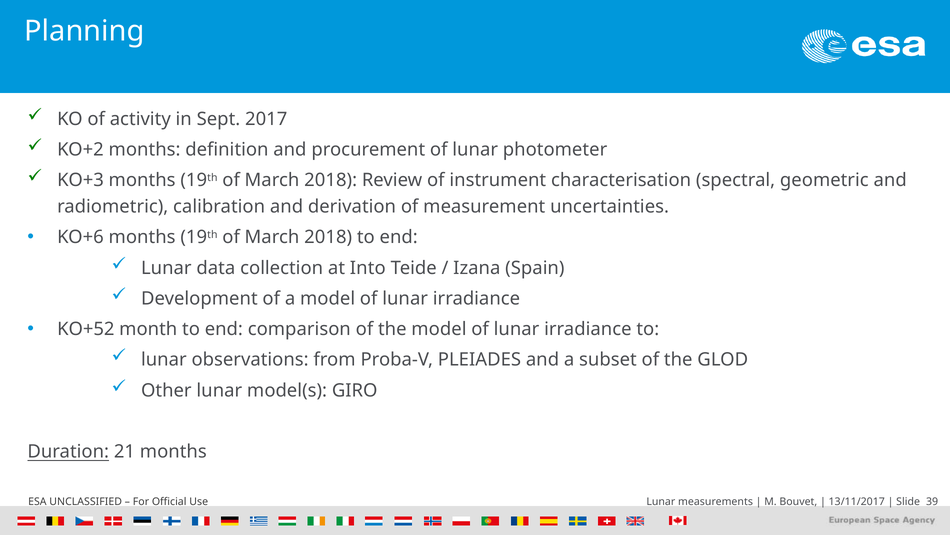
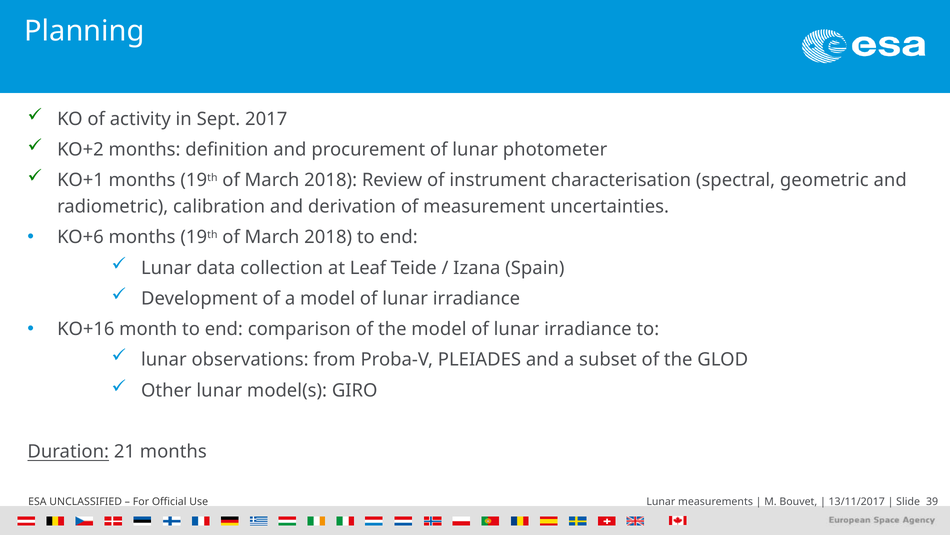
KO+3: KO+3 -> KO+1
Into: Into -> Leaf
KO+52: KO+52 -> KO+16
